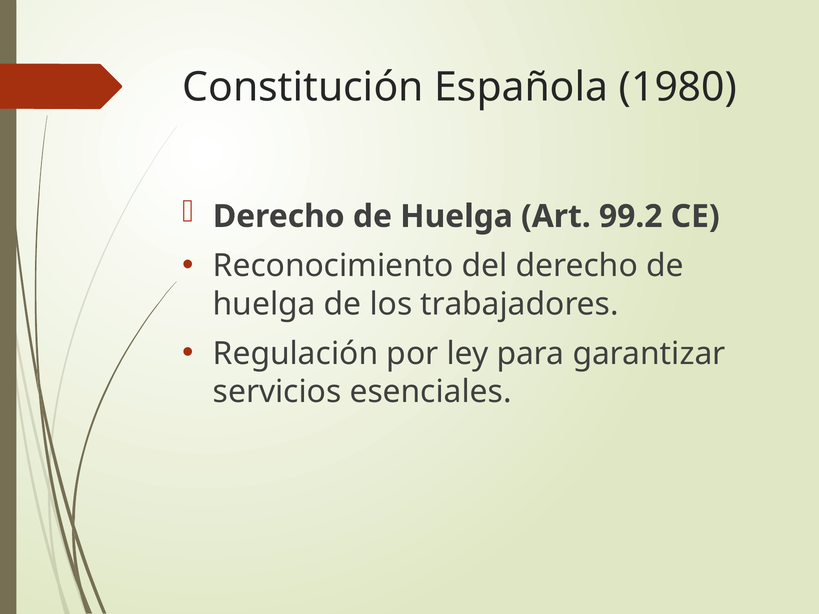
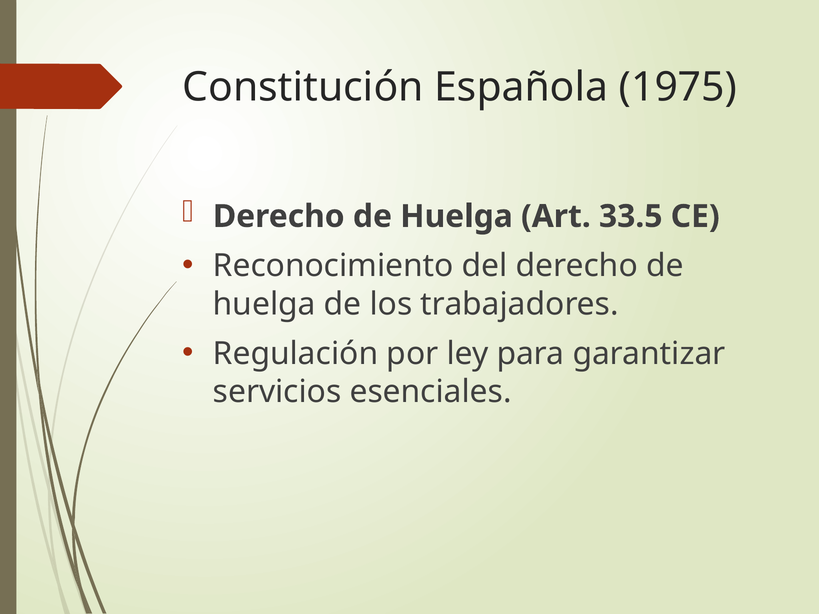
1980: 1980 -> 1975
99.2: 99.2 -> 33.5
